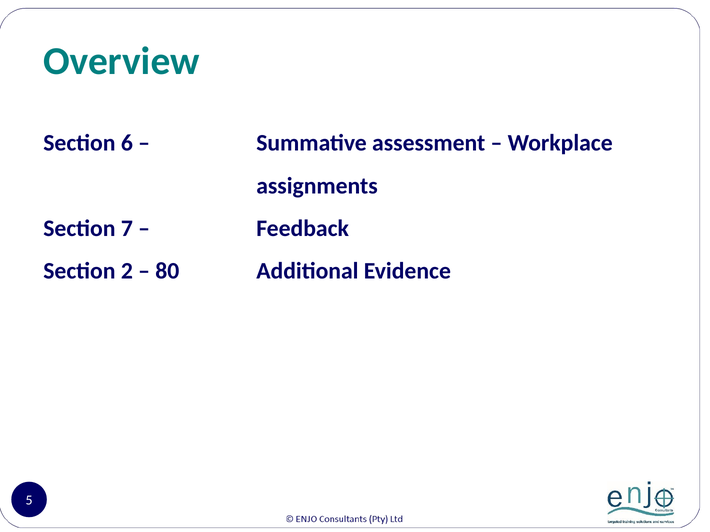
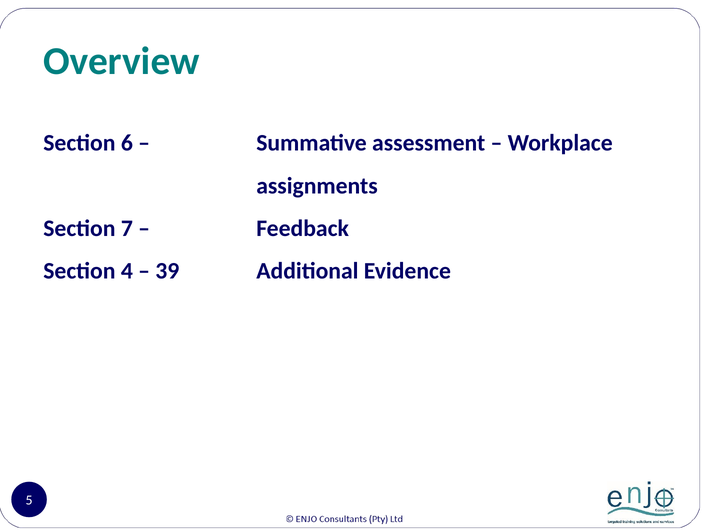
2: 2 -> 4
80: 80 -> 39
